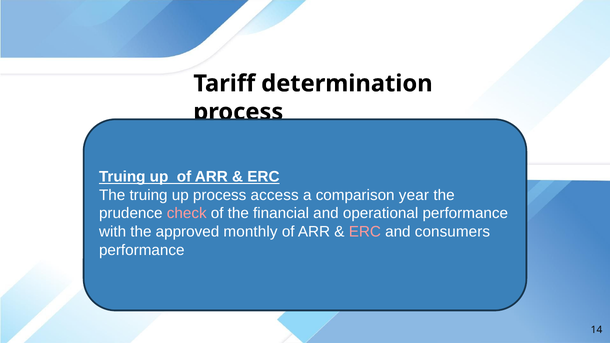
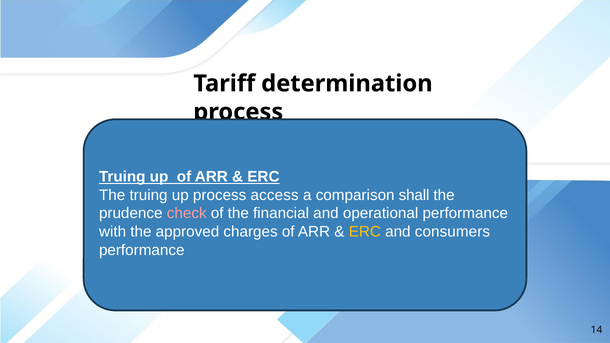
year: year -> shall
monthly: monthly -> charges
ERC at (365, 232) colour: pink -> yellow
